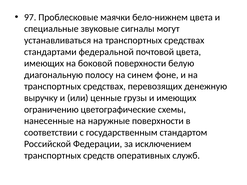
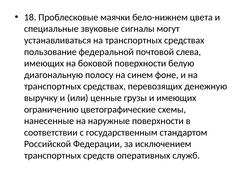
97: 97 -> 18
стандартами: стандартами -> пользование
почтовой цвета: цвета -> слева
